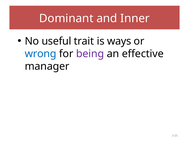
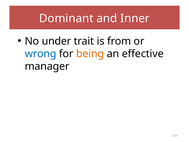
useful: useful -> under
ways: ways -> from
being colour: purple -> orange
